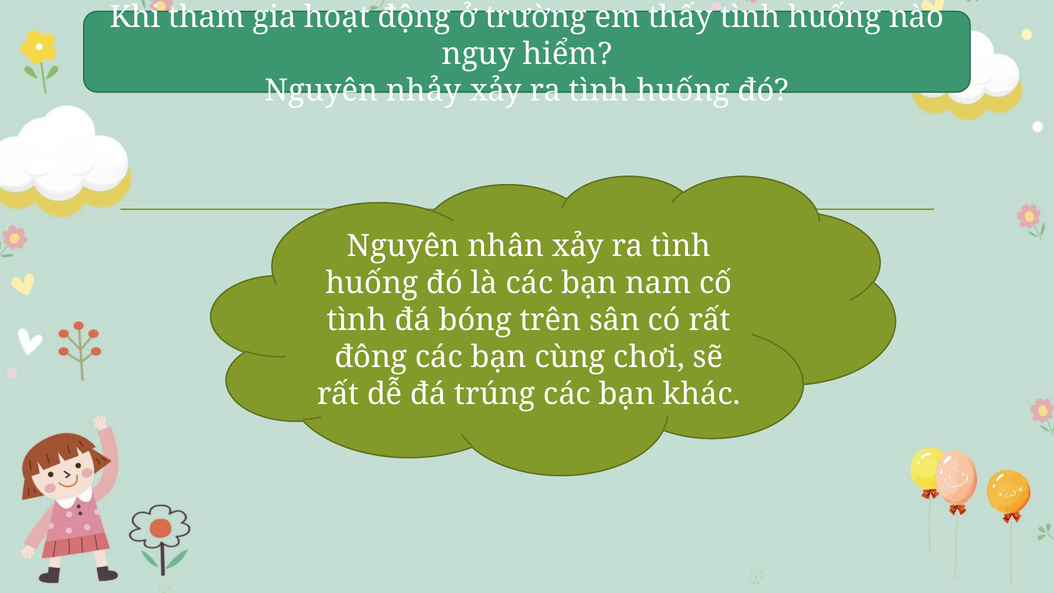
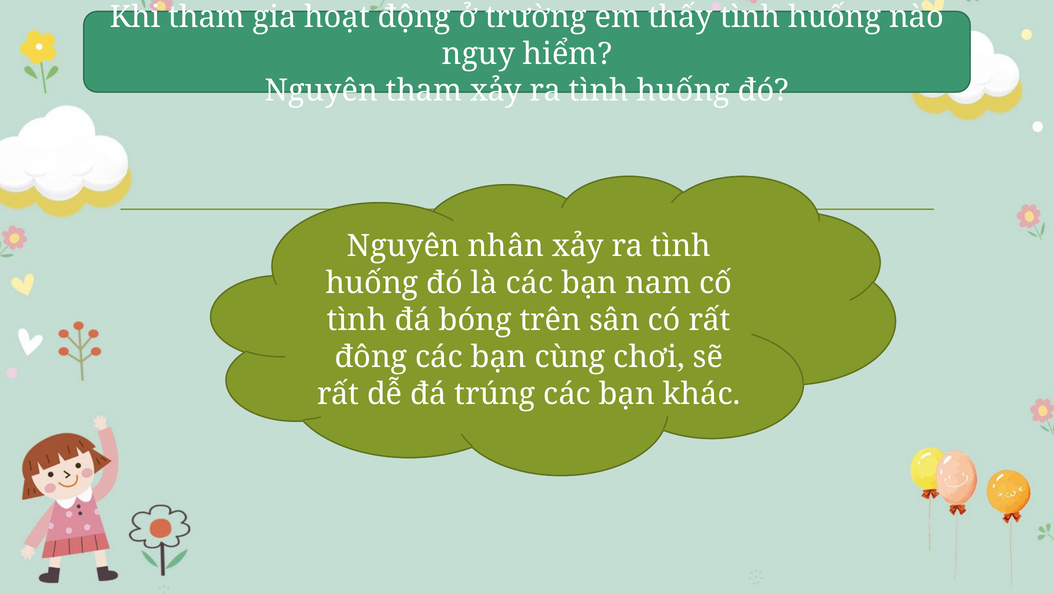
Nguyên nhảy: nhảy -> tham
